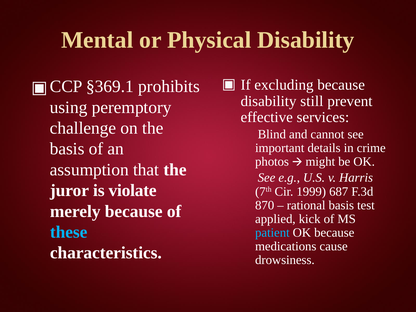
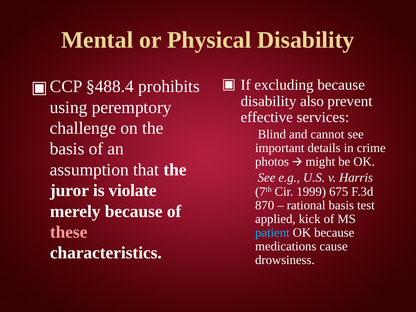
§369.1: §369.1 -> §488.4
still: still -> also
687: 687 -> 675
these colour: light blue -> pink
